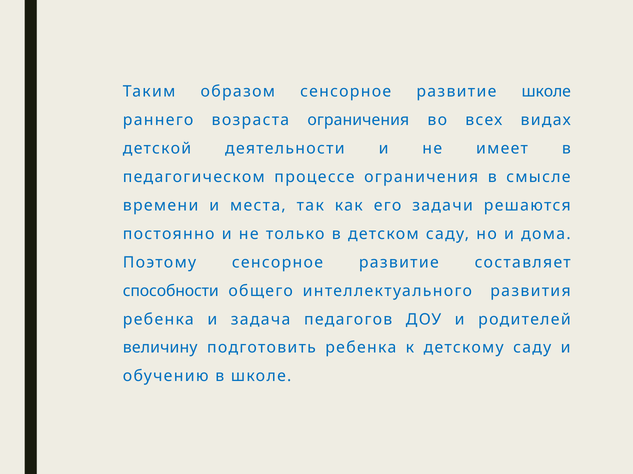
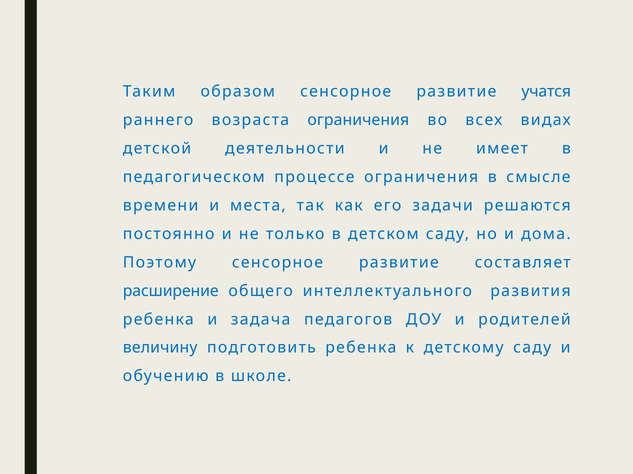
развитие школе: школе -> учатся
способности: способности -> расширение
